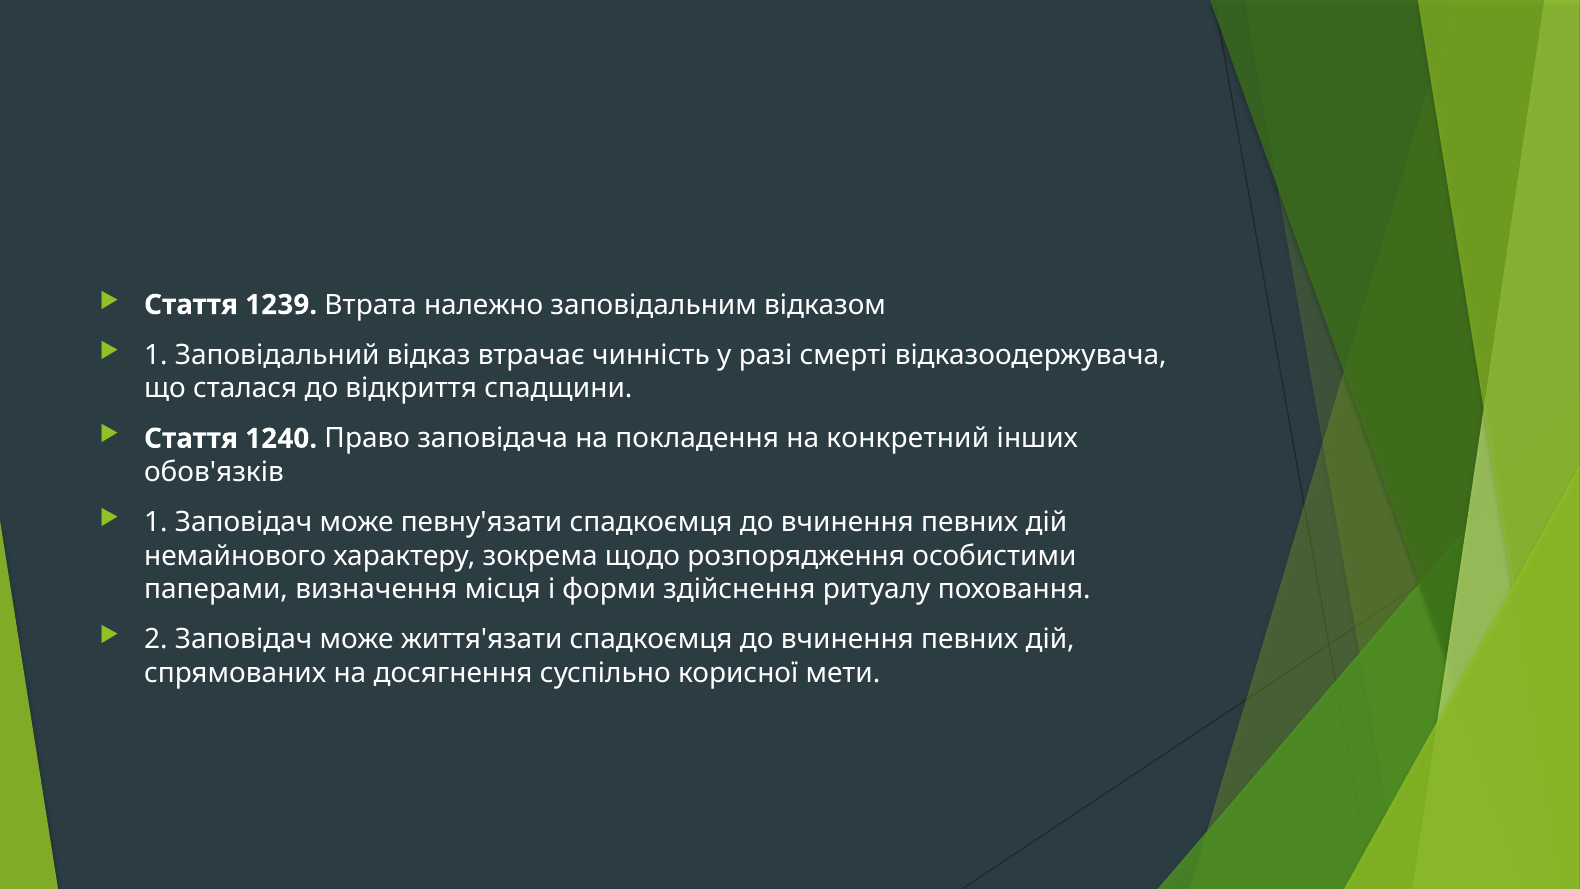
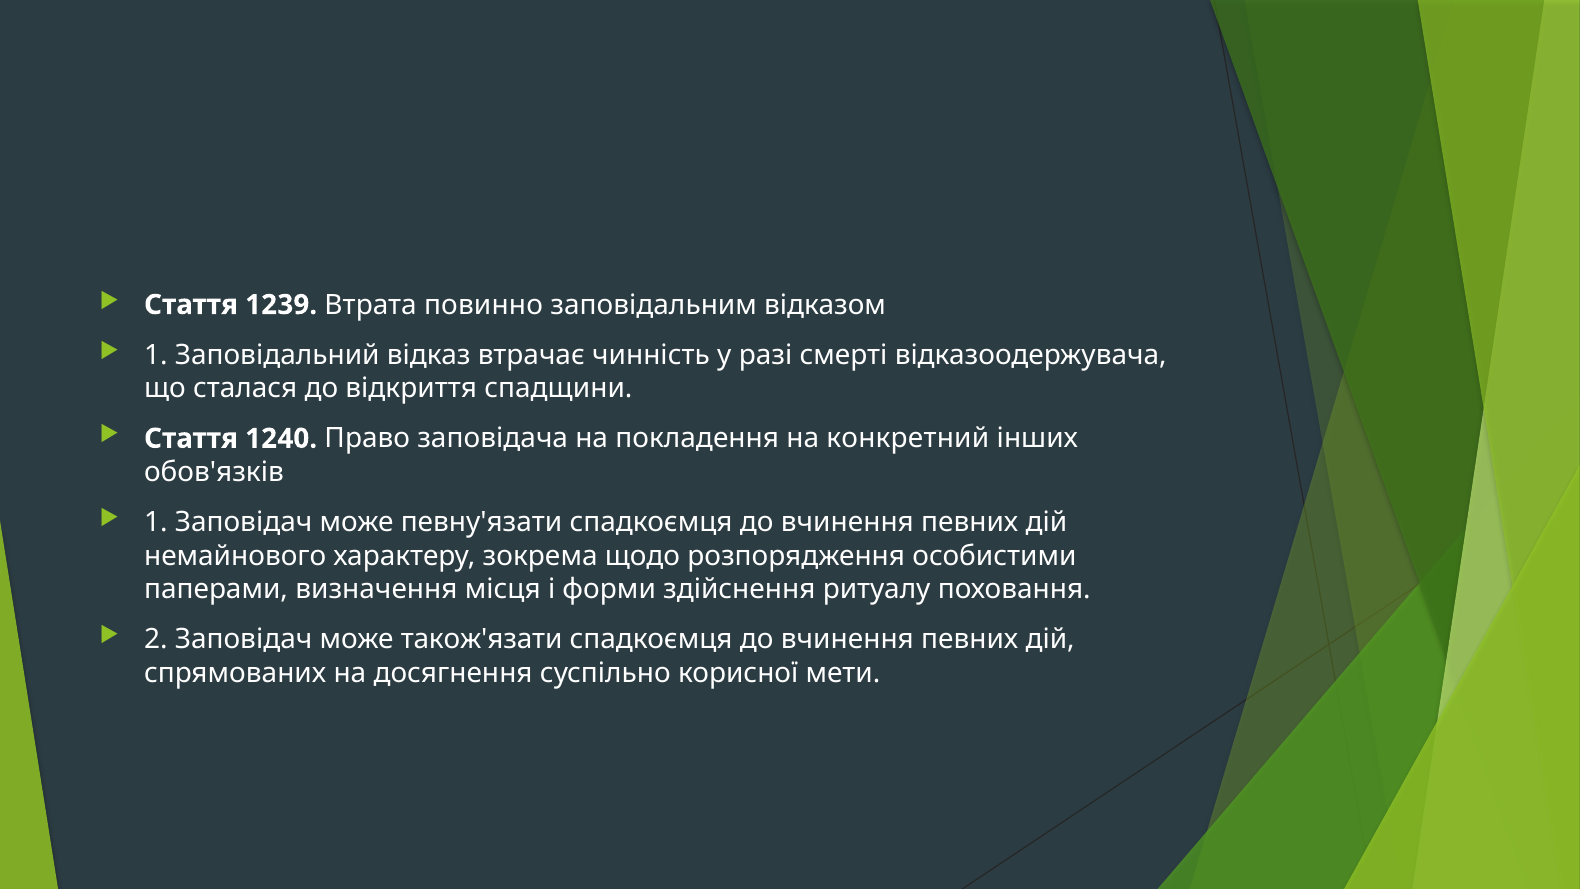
належно: належно -> повинно
життя'язати: життя'язати -> також'язати
